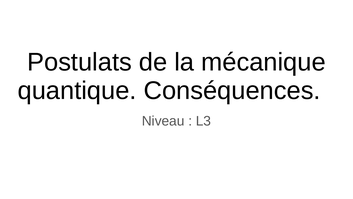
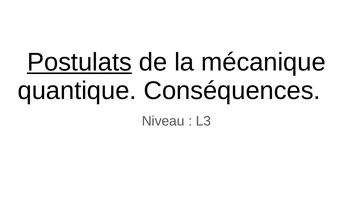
Postulats underline: none -> present
